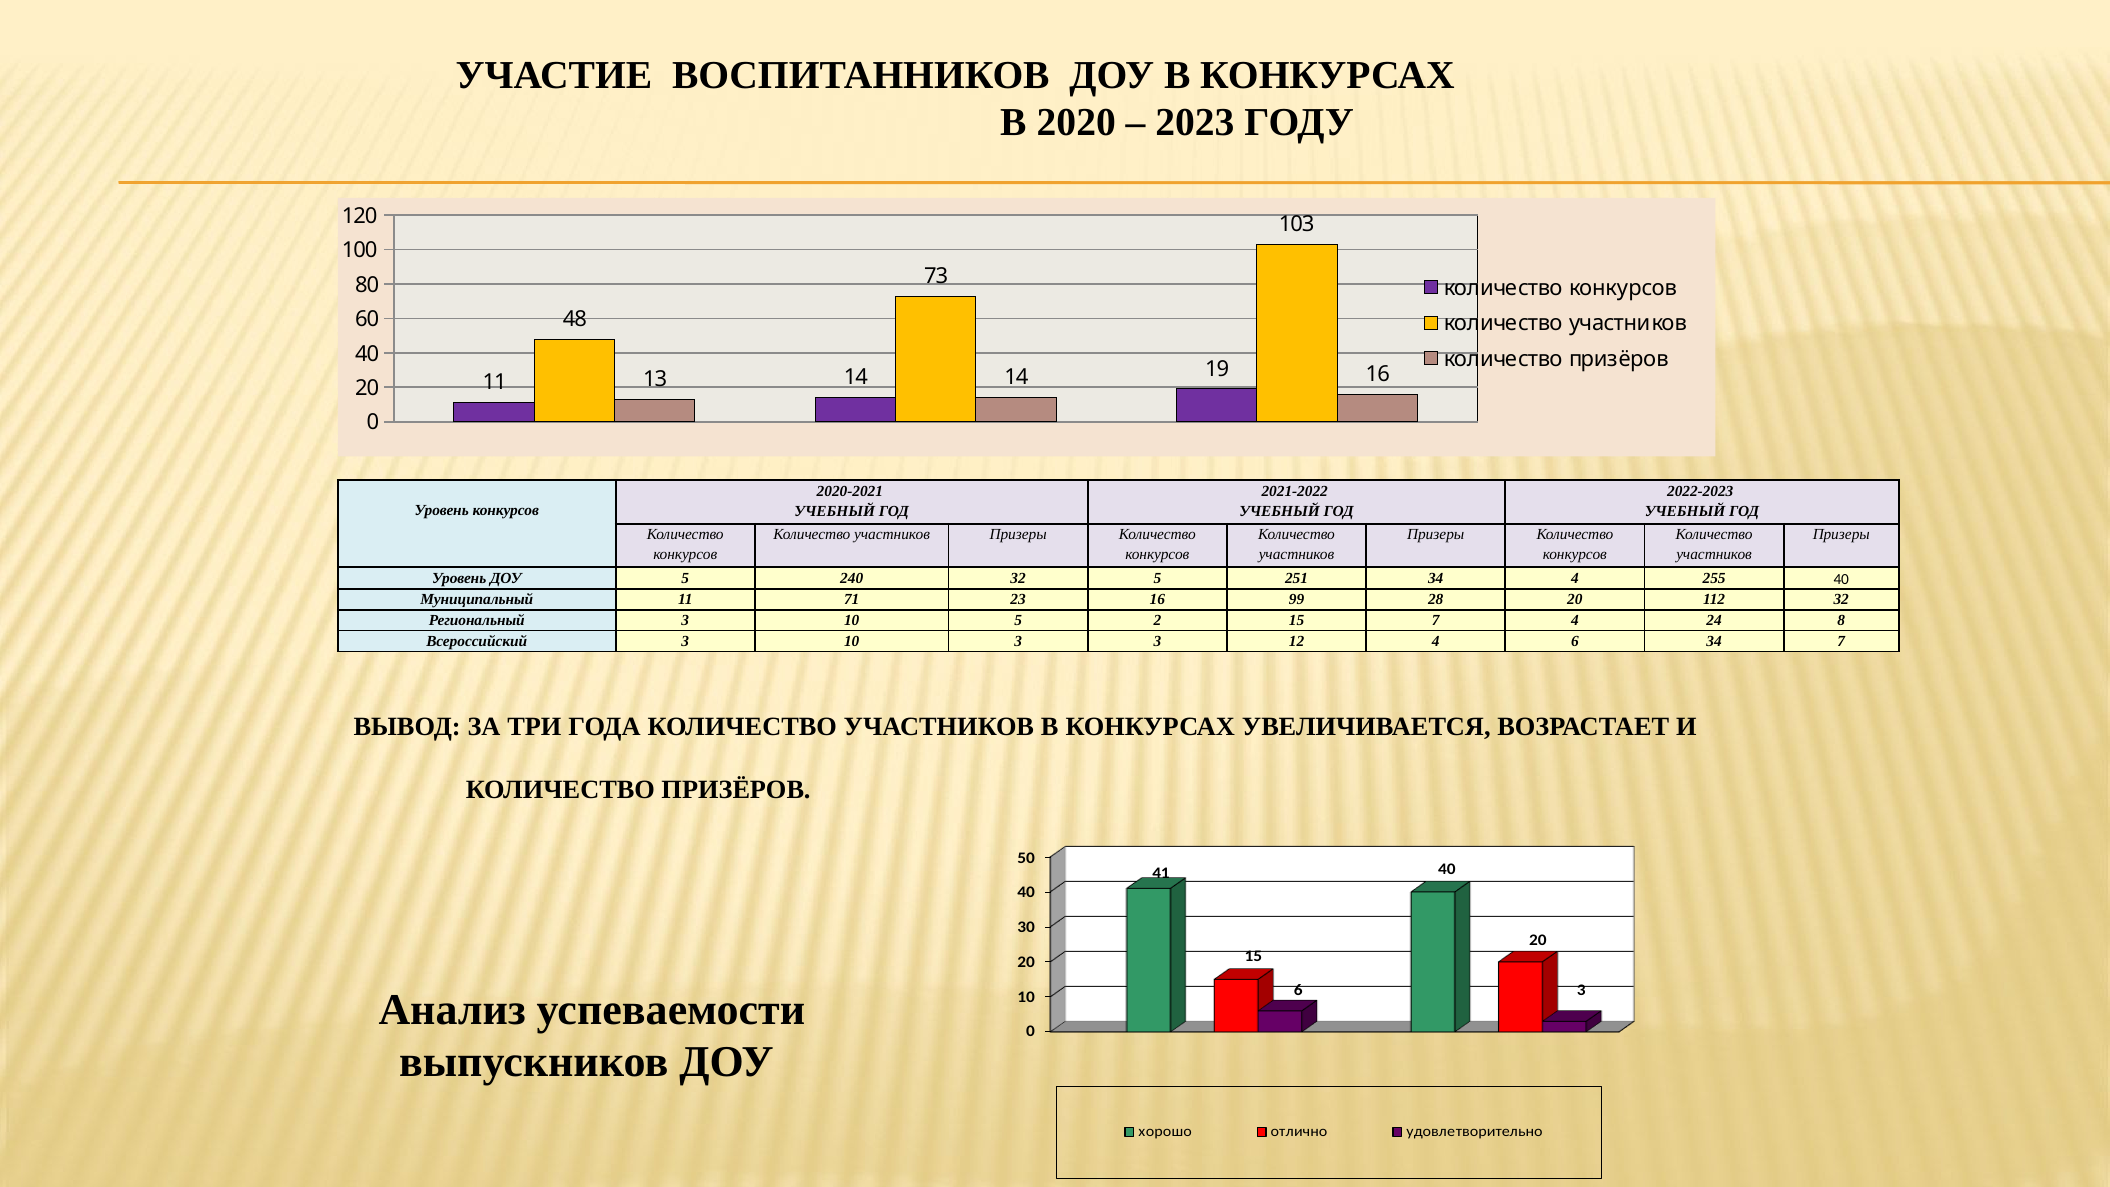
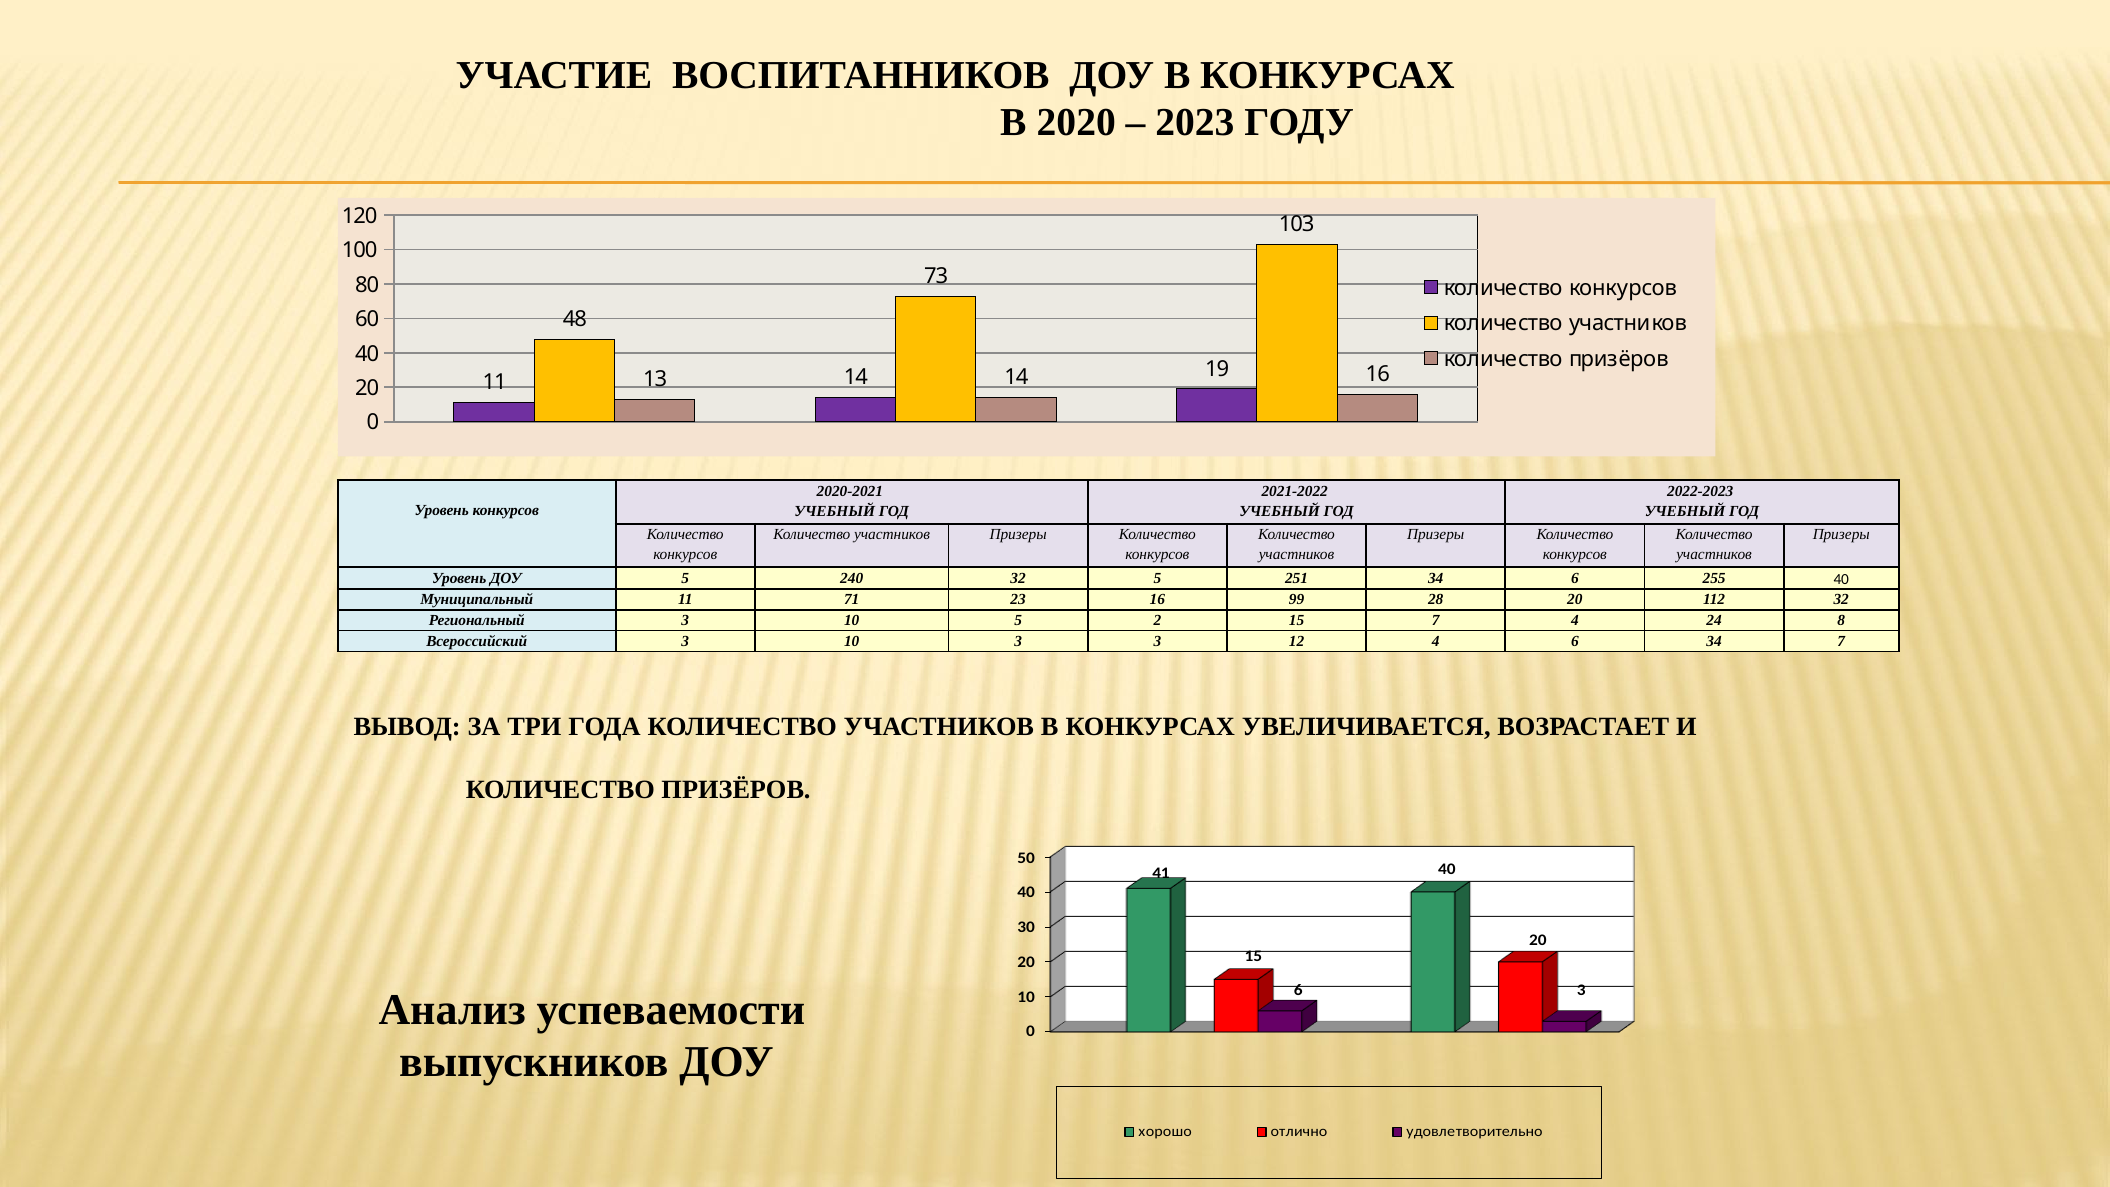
34 4: 4 -> 6
